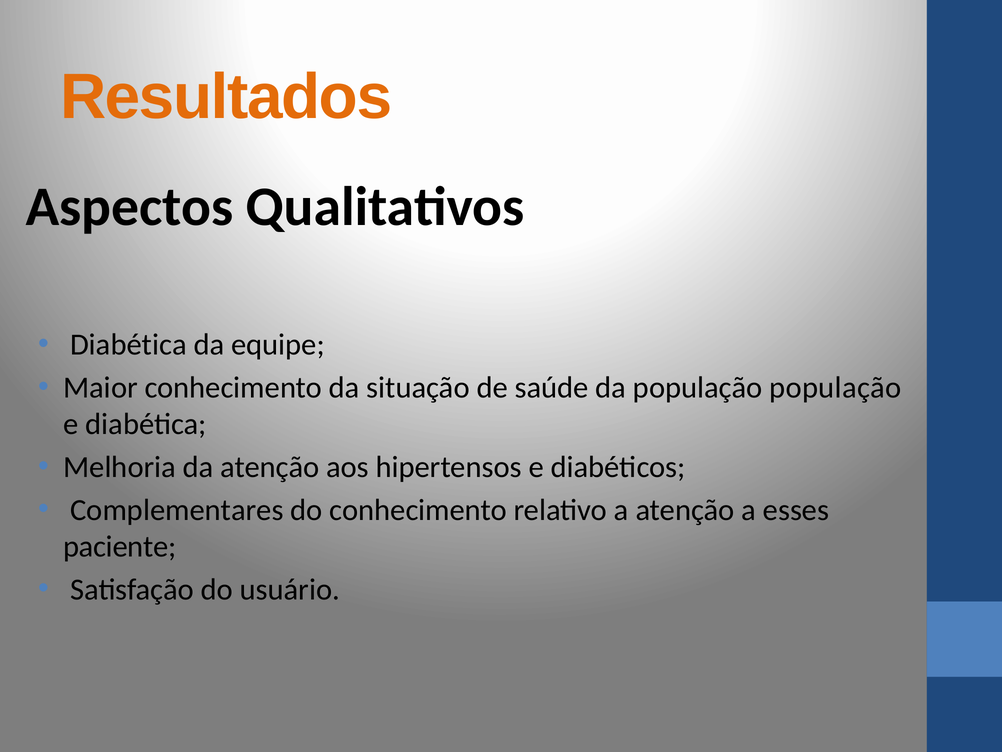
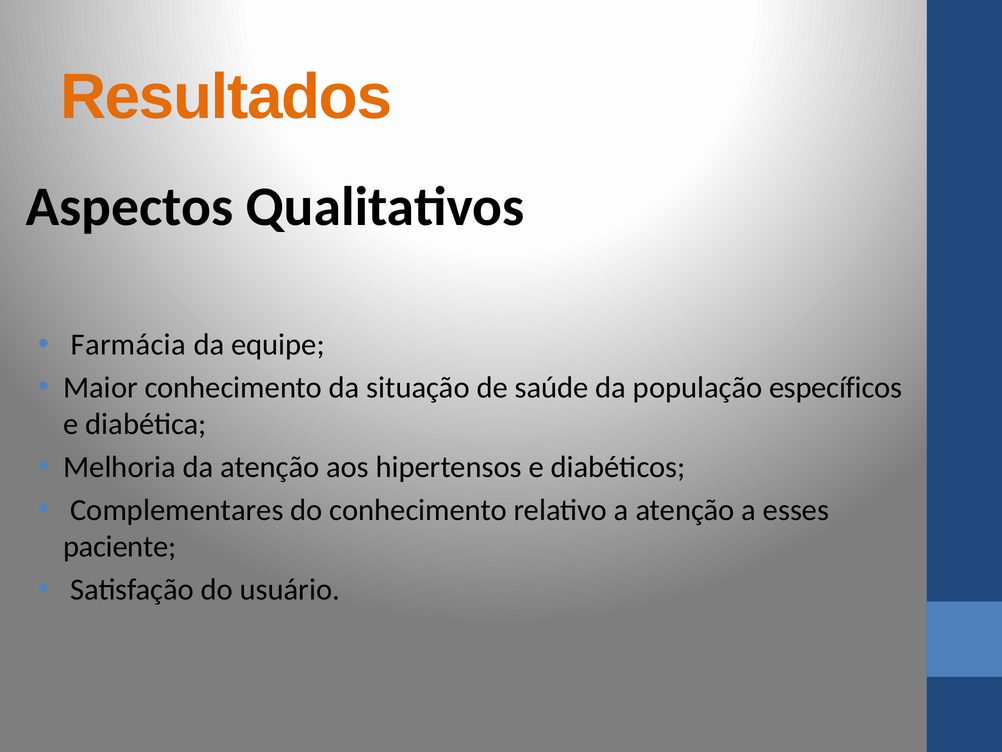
Diabética at (128, 345): Diabética -> Farmácia
população população: população -> específicos
